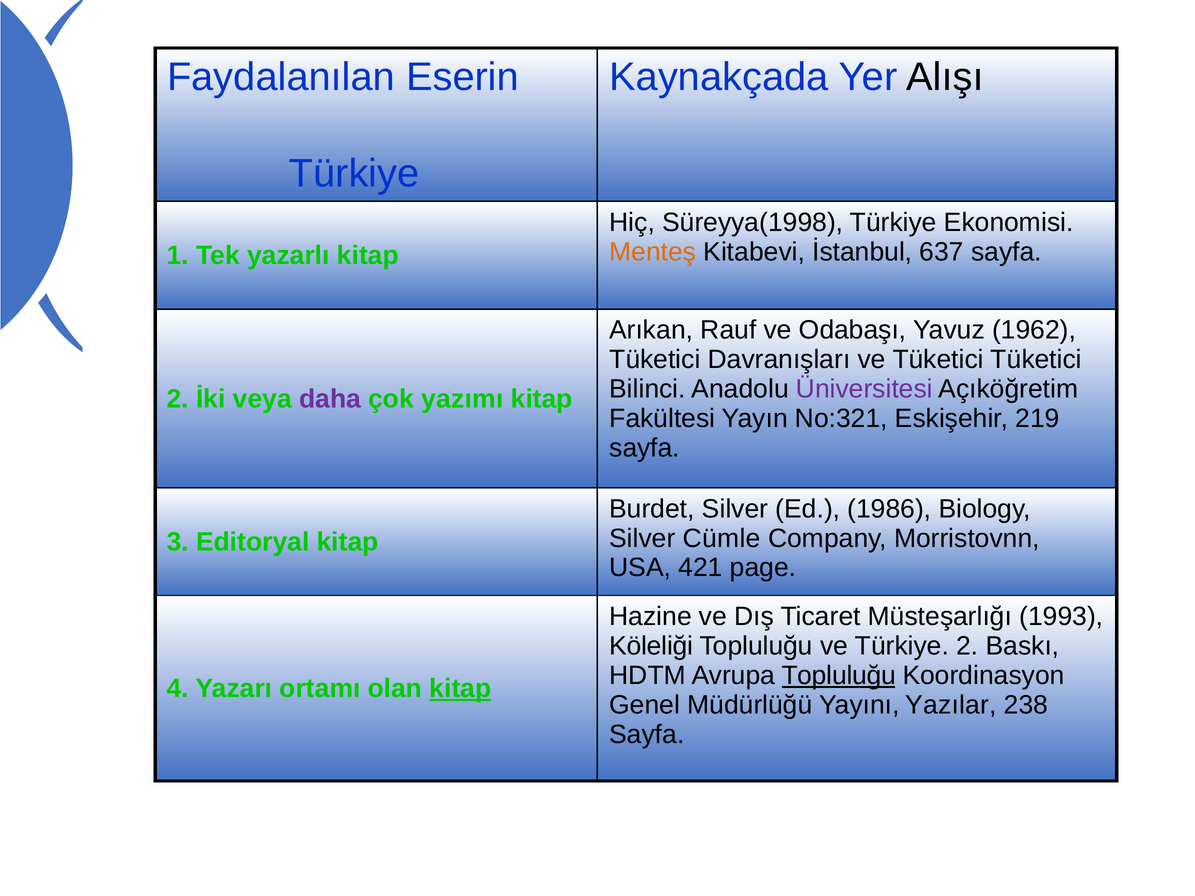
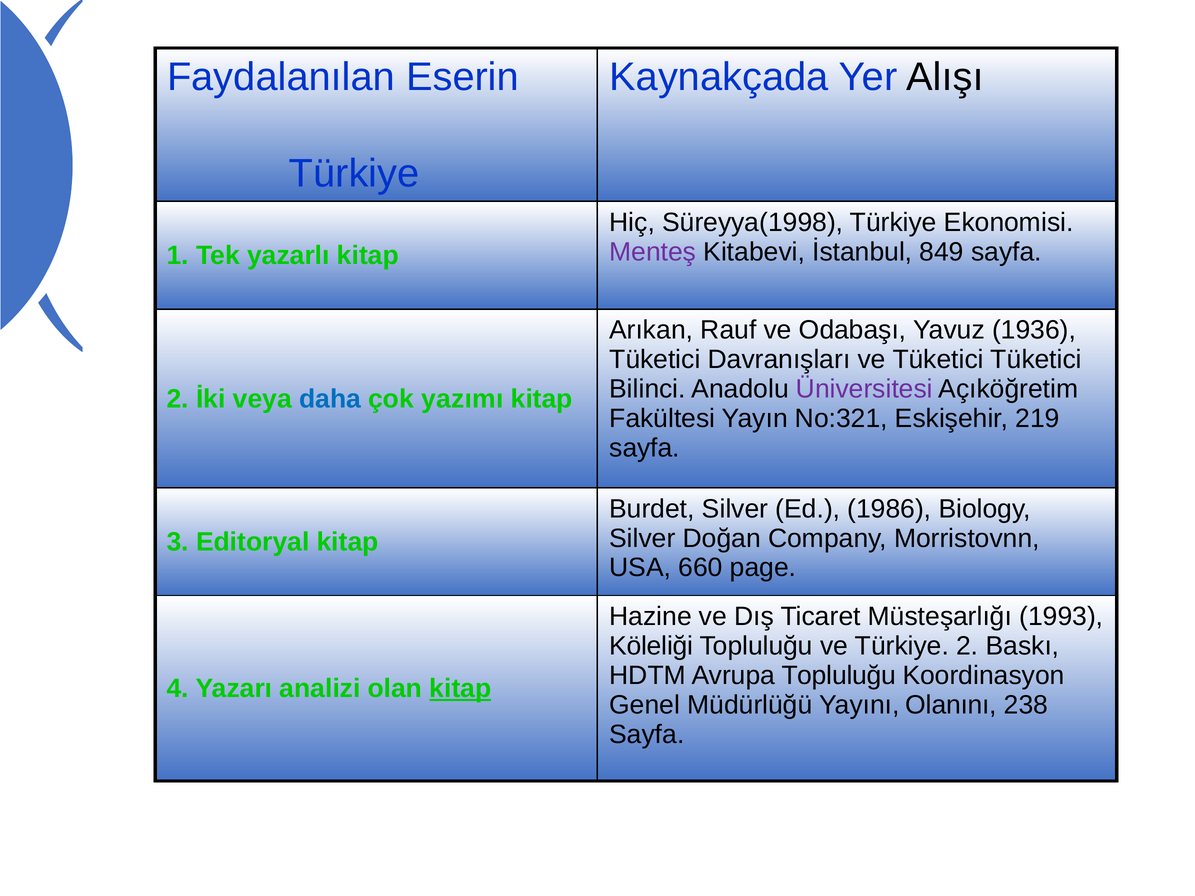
Menteş colour: orange -> purple
637: 637 -> 849
1962: 1962 -> 1936
daha colour: purple -> blue
Cümle: Cümle -> Doğan
421: 421 -> 660
Topluluğu at (839, 676) underline: present -> none
ortamı: ortamı -> analizi
Yazılar: Yazılar -> Olanını
